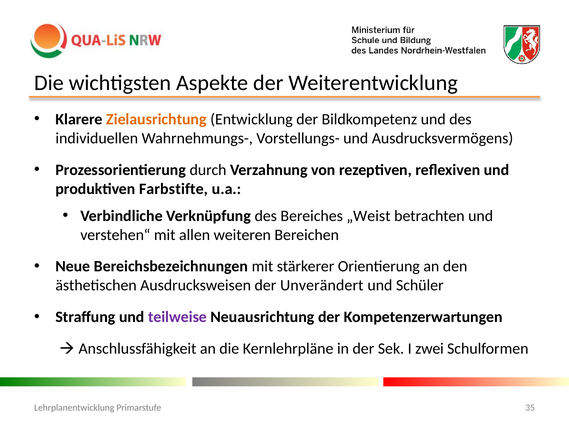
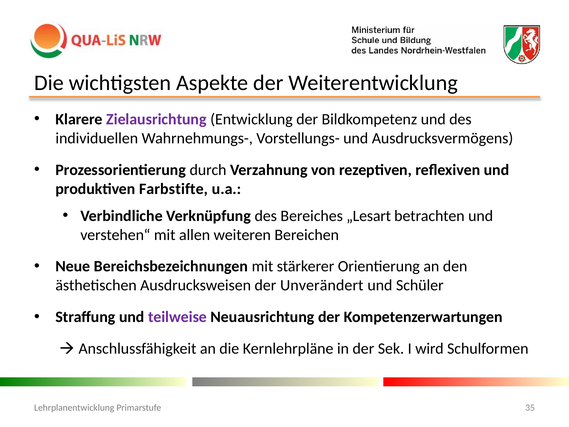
Zielausrichtung colour: orange -> purple
„Weist: „Weist -> „Lesart
zwei: zwei -> wird
